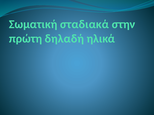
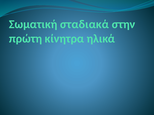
δηλαδή: δηλαδή -> κίνητρα
